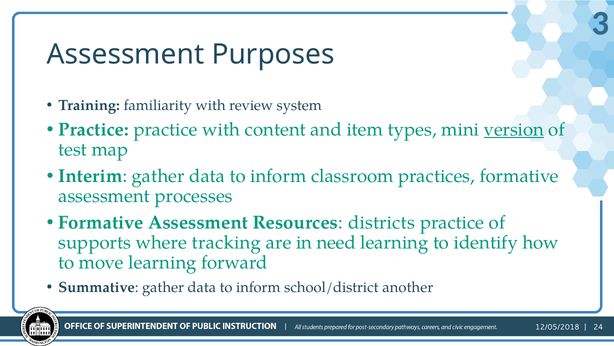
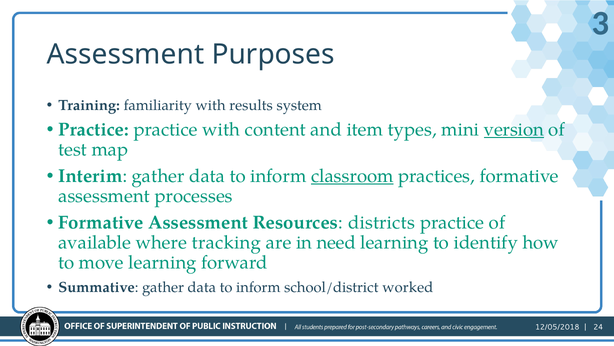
review: review -> results
classroom underline: none -> present
supports: supports -> available
another: another -> worked
